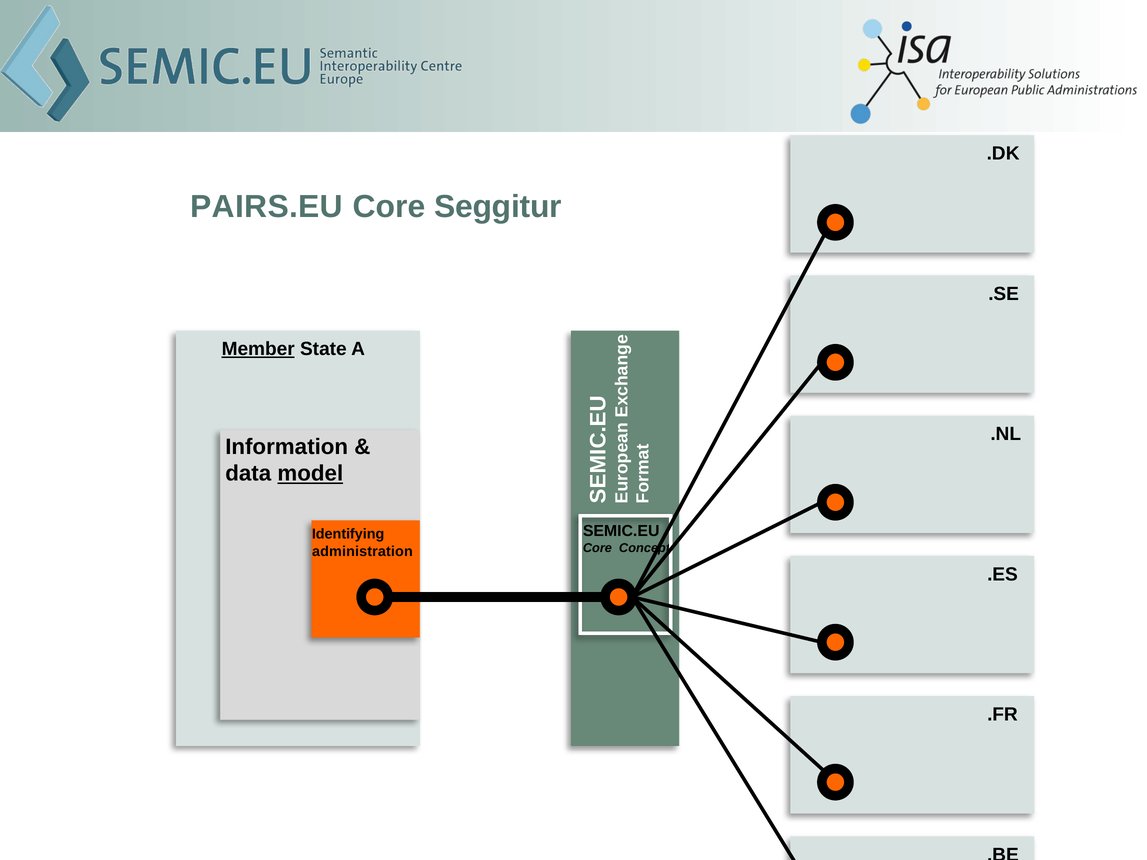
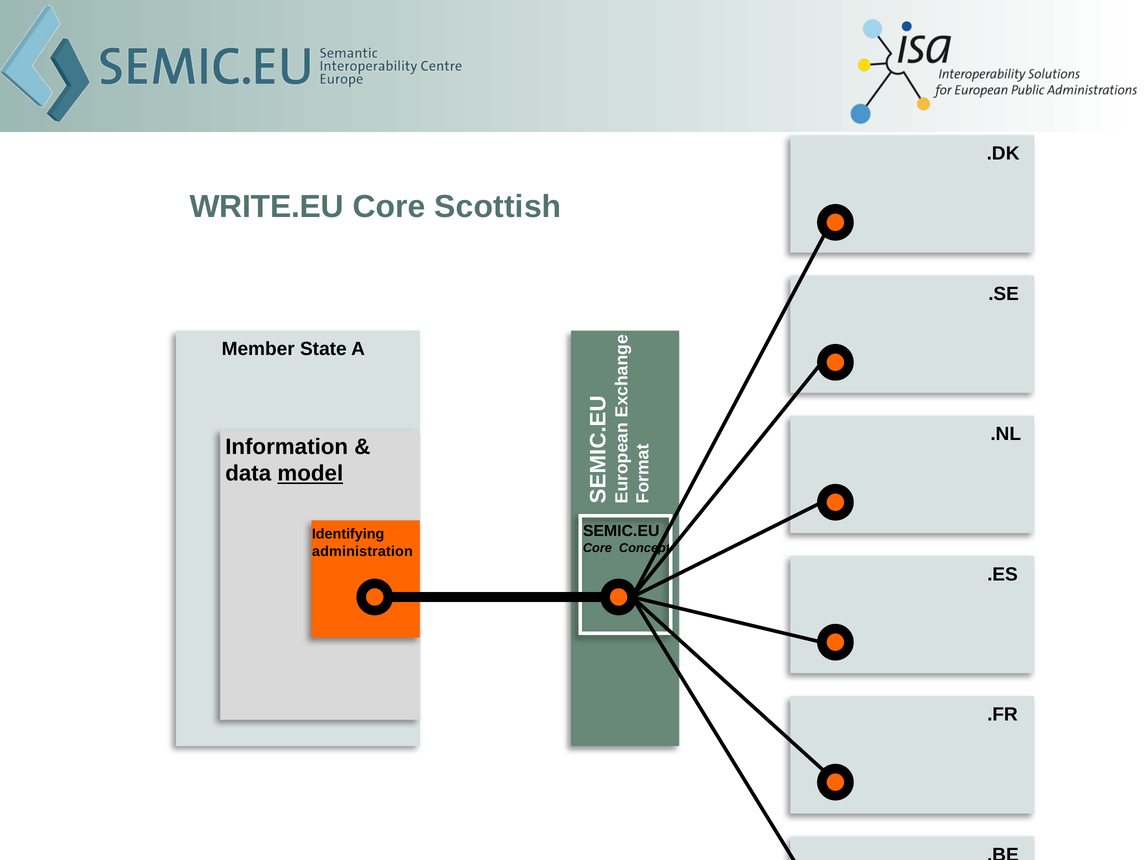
PAIRS.EU: PAIRS.EU -> WRITE.EU
Seggitur: Seggitur -> Scottish
Member underline: present -> none
